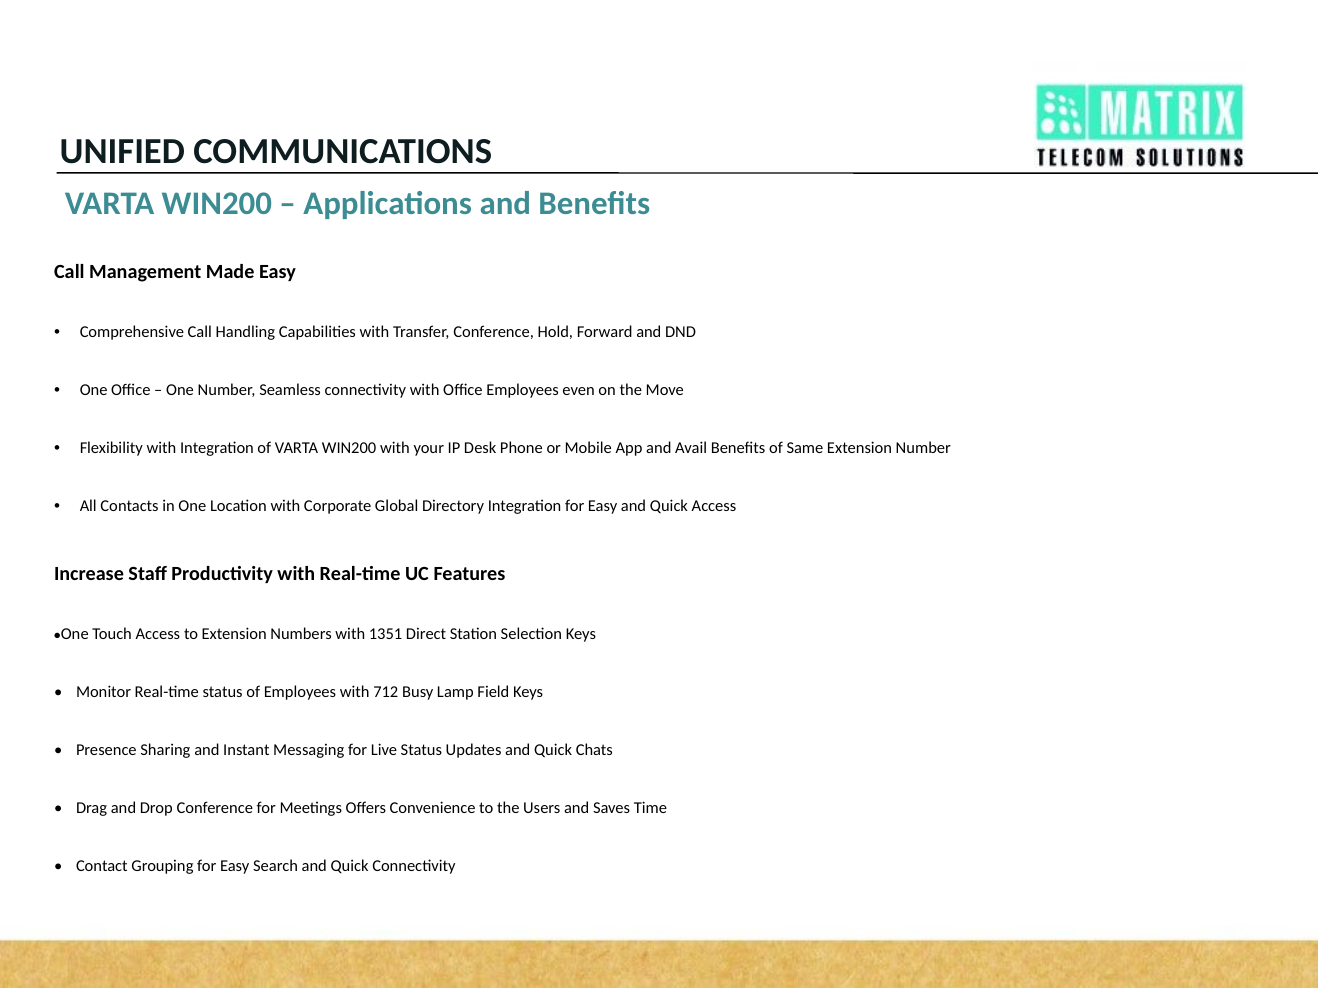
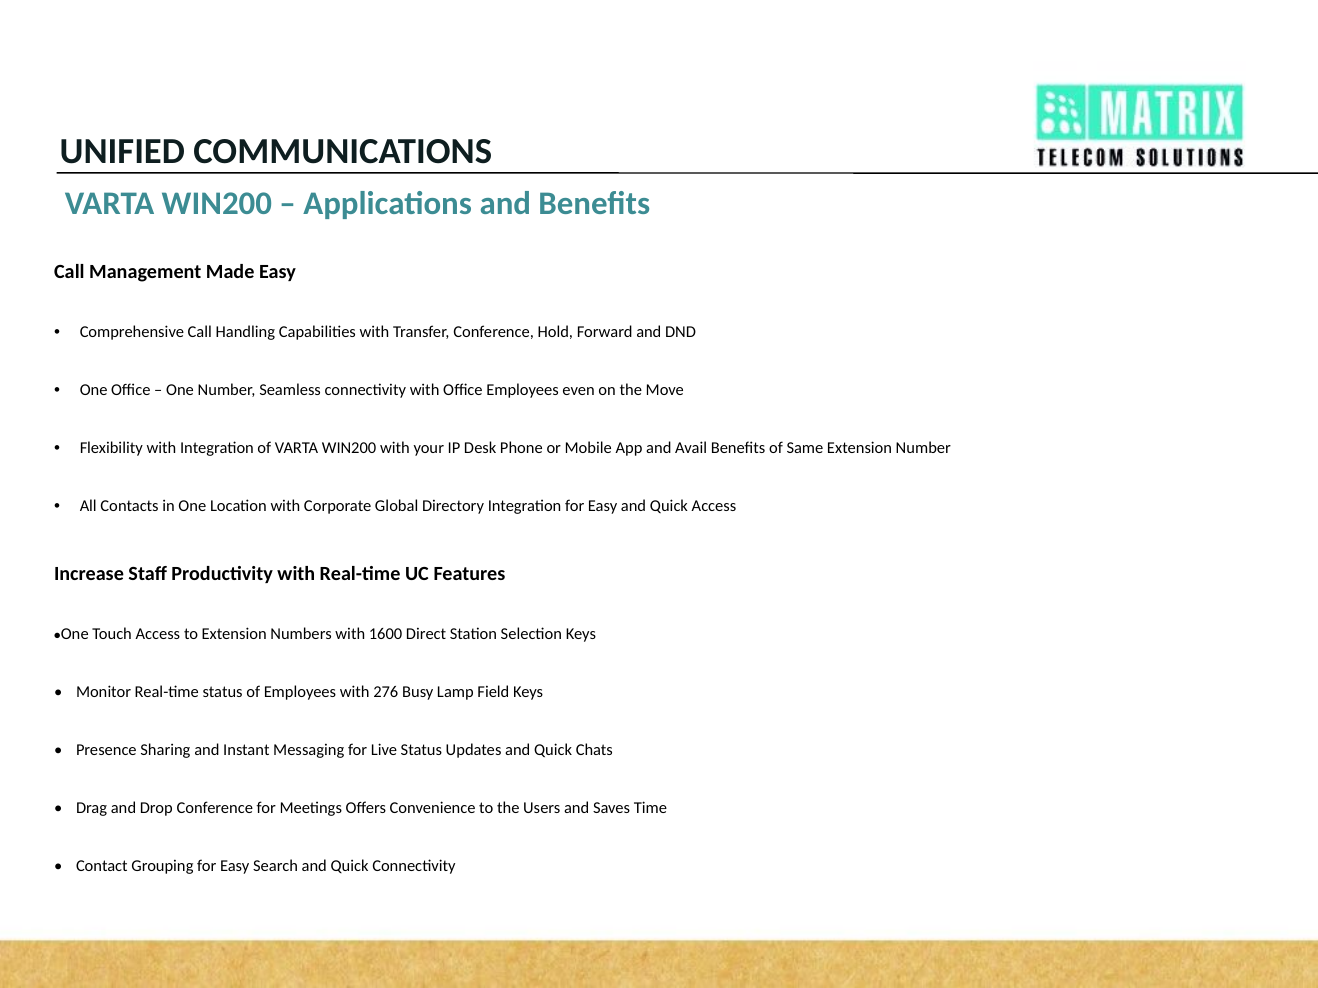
1351: 1351 -> 1600
712: 712 -> 276
